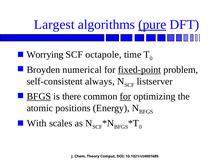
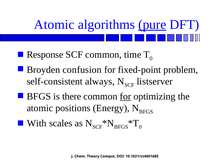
Largest at (54, 25): Largest -> Atomic
Worrying: Worrying -> Response
SCF octapole: octapole -> common
numerical: numerical -> confusion
fixed-point underline: present -> none
BFGS at (39, 97) underline: present -> none
